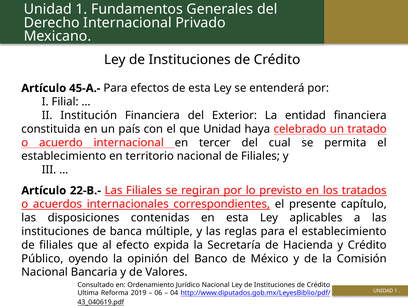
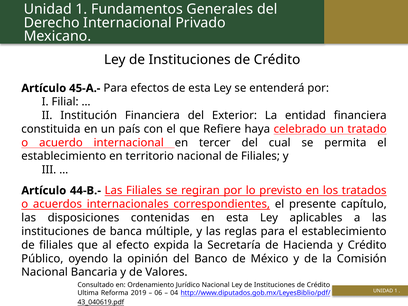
que Unidad: Unidad -> Refiere
22-B.-: 22-B.- -> 44-B.-
